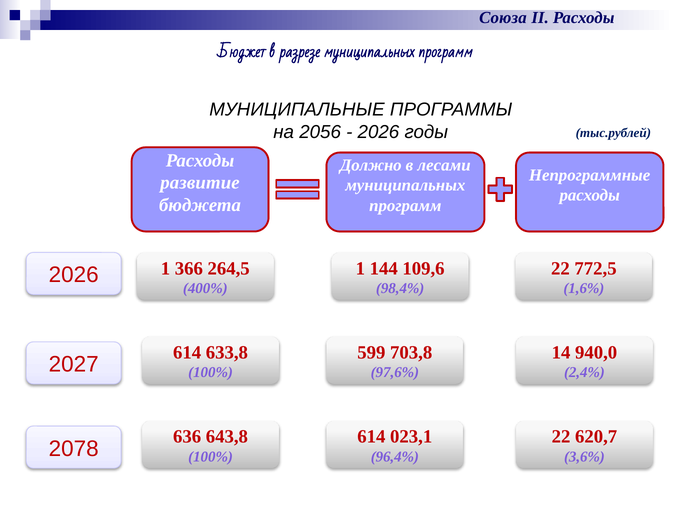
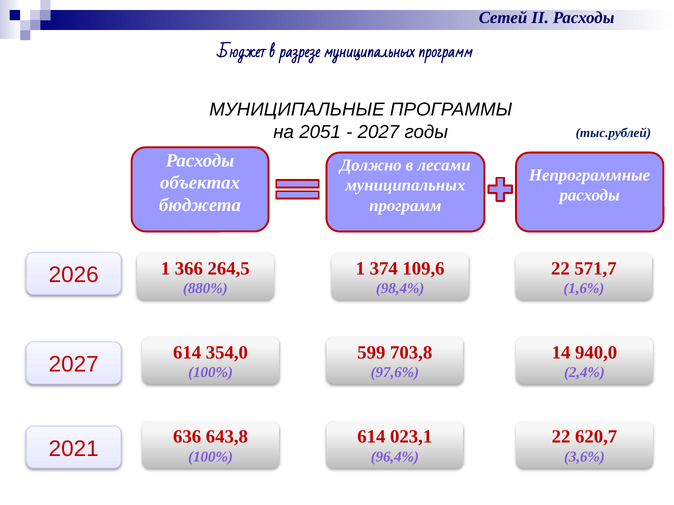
Союза: Союза -> Сетей
2056: 2056 -> 2051
2026 at (378, 132): 2026 -> 2027
развитие: развитие -> объектах
144: 144 -> 374
772,5: 772,5 -> 571,7
400%: 400% -> 880%
633,8: 633,8 -> 354,0
2078: 2078 -> 2021
